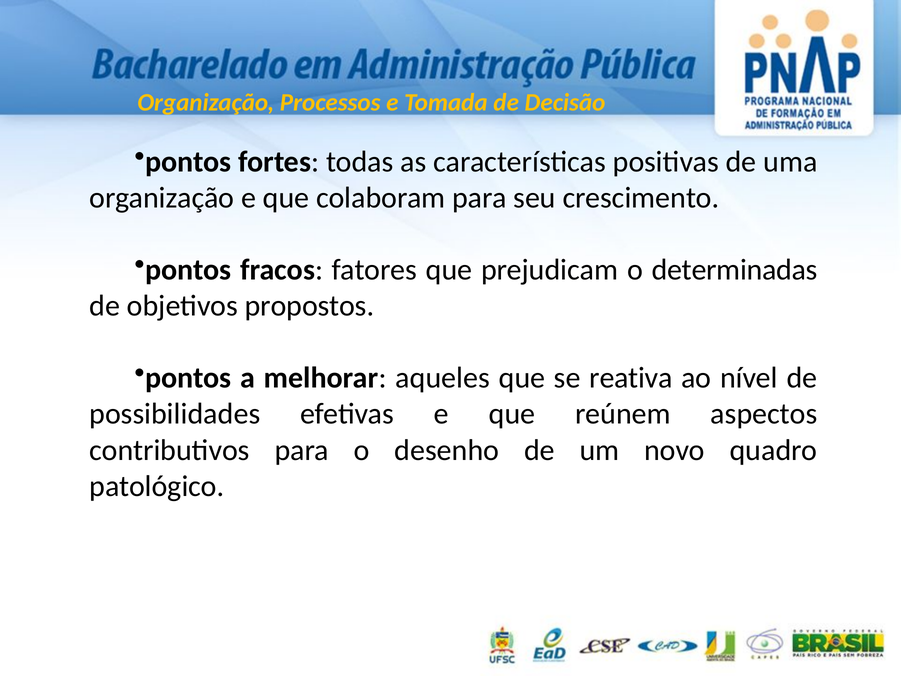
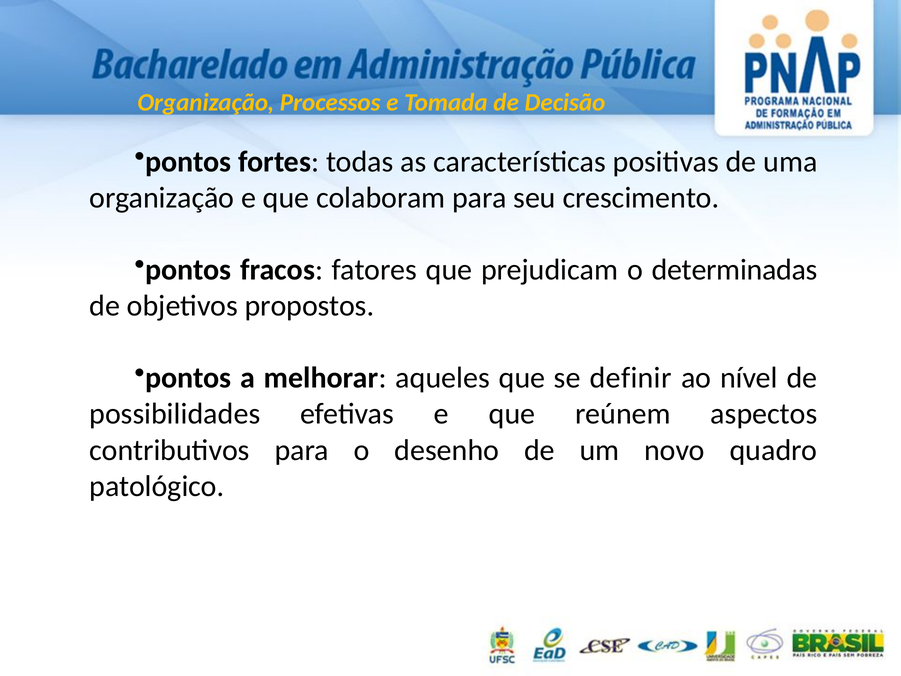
reativa: reativa -> definir
